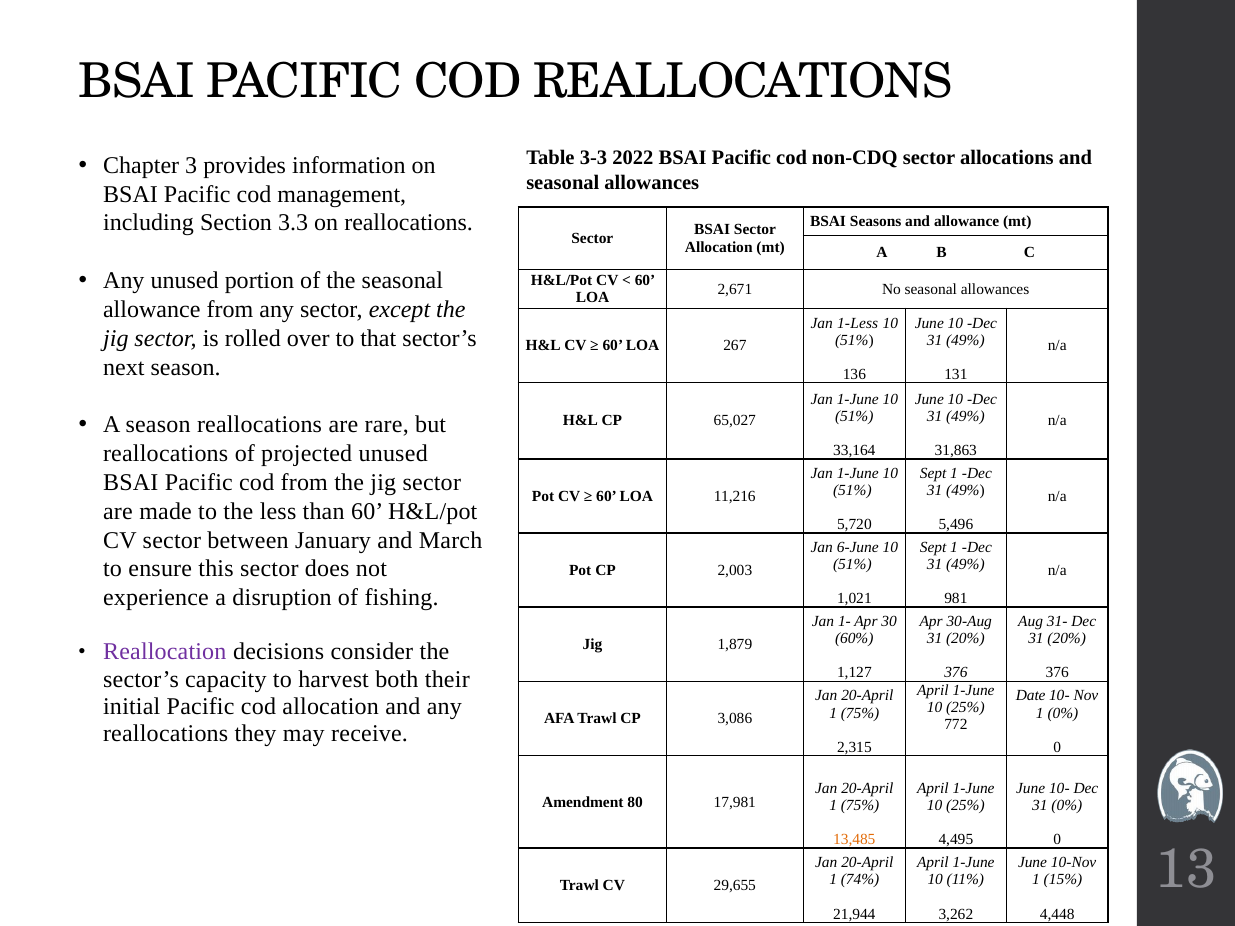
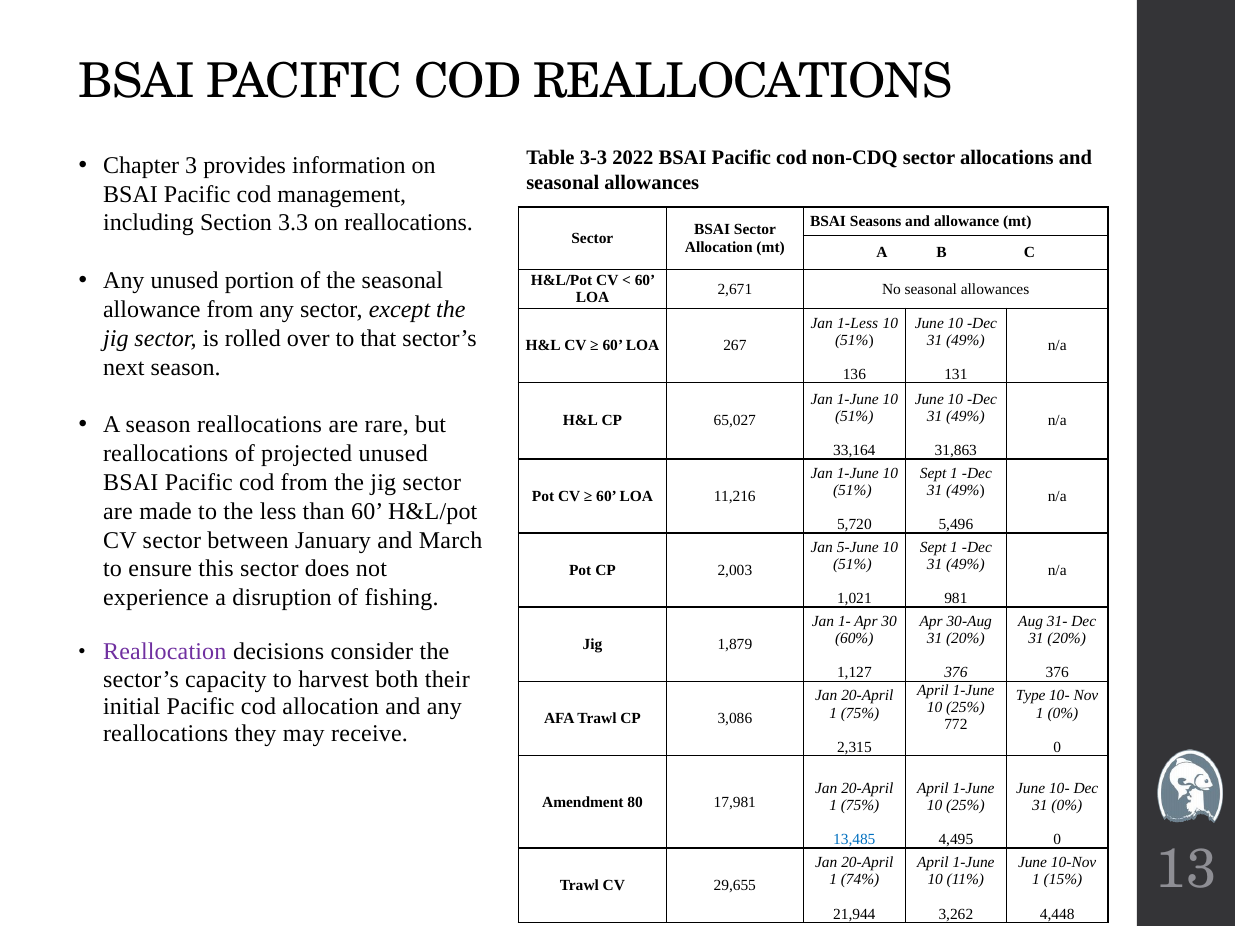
6-June: 6-June -> 5-June
Date: Date -> Type
13,485 colour: orange -> blue
